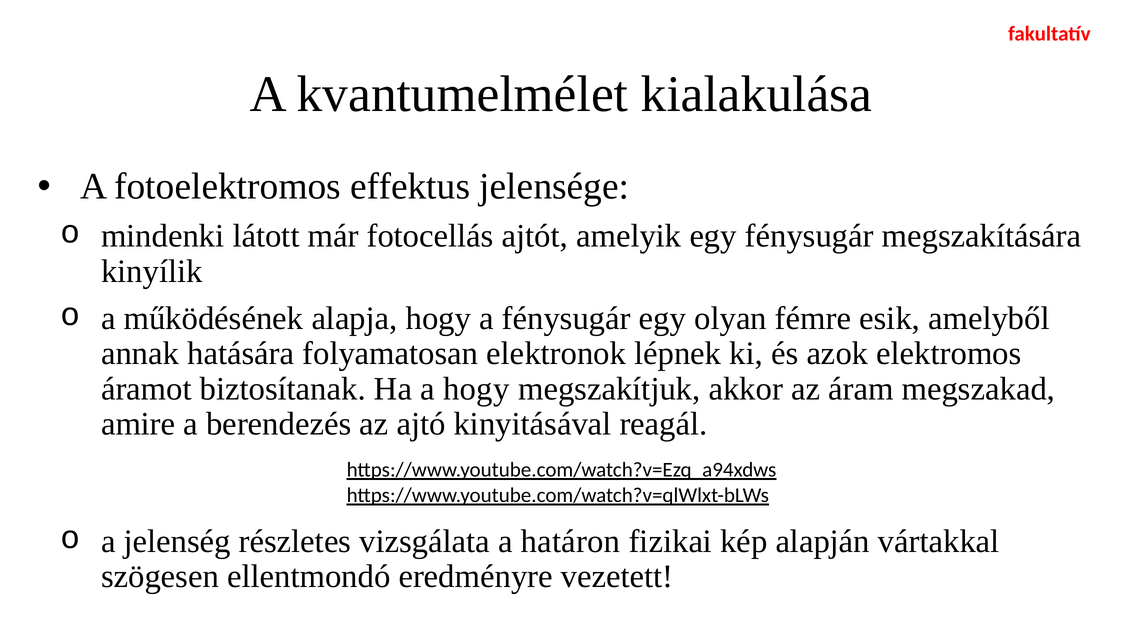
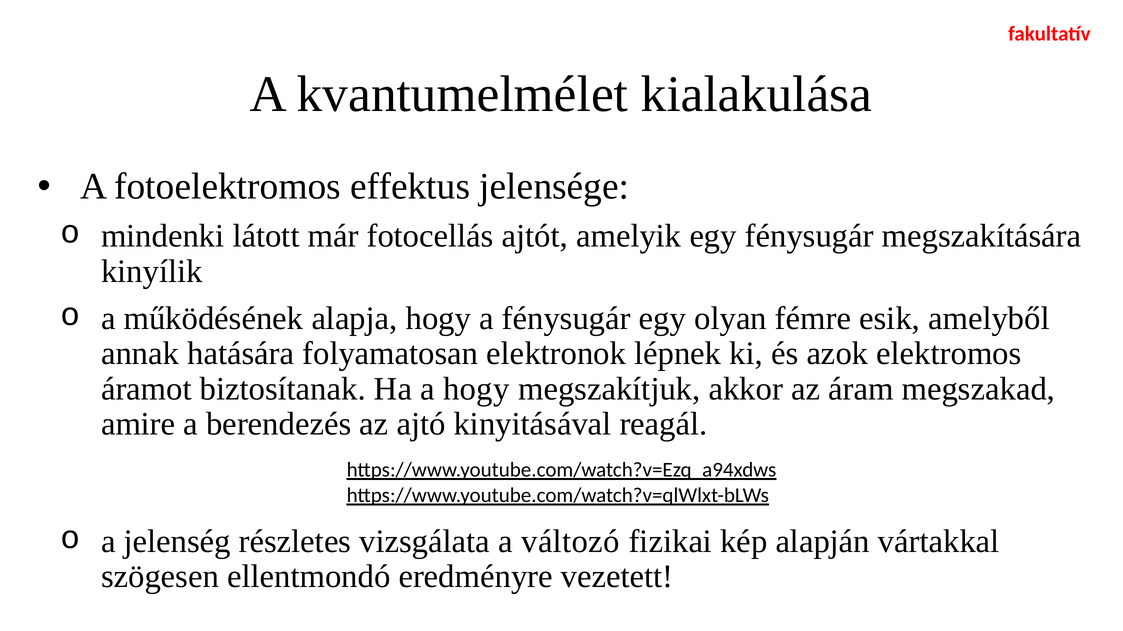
határon: határon -> változó
